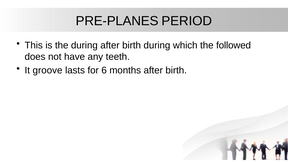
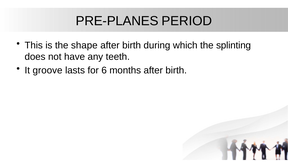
the during: during -> shape
followed: followed -> splinting
